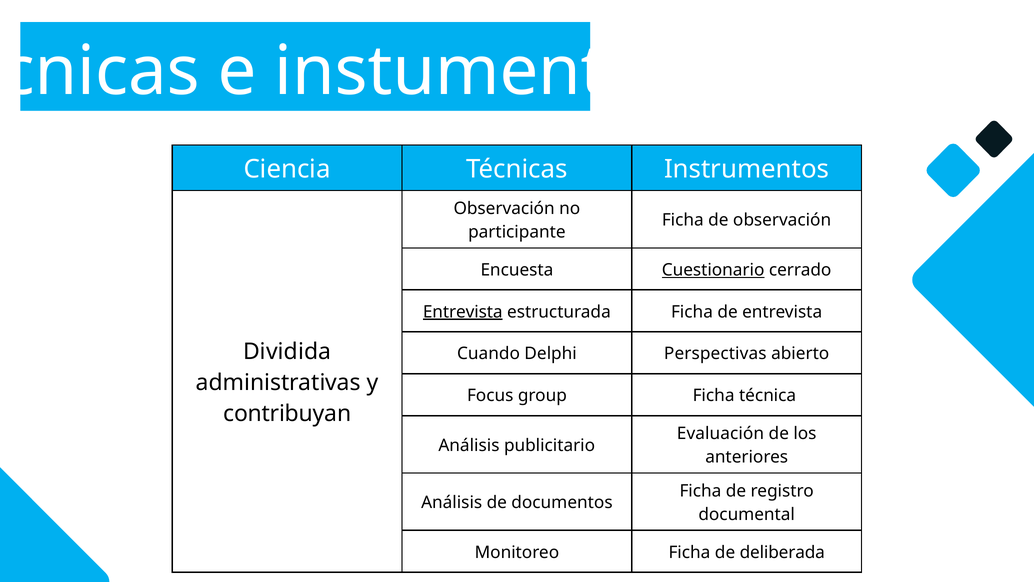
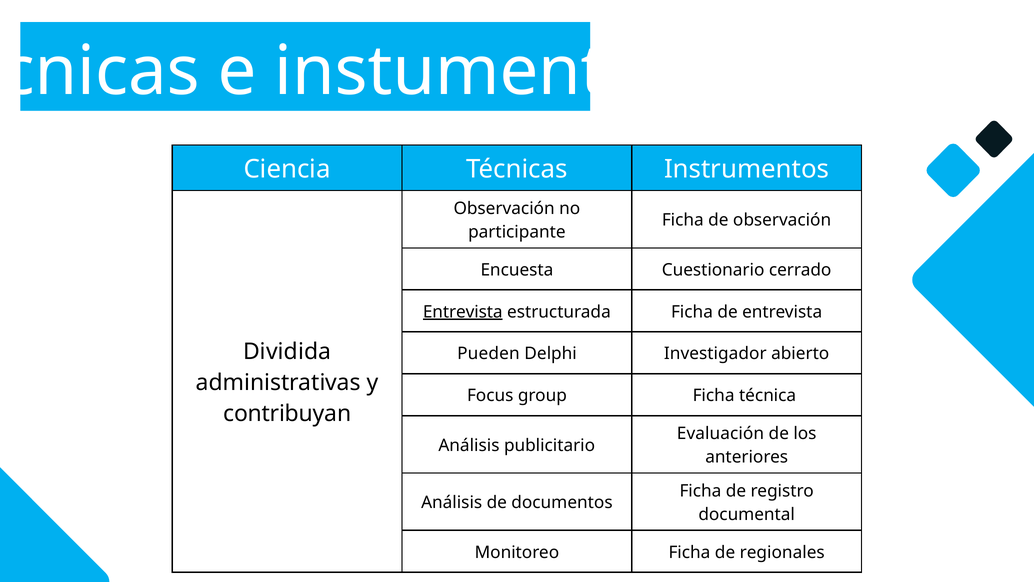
Cuestionario underline: present -> none
Cuando: Cuando -> Pueden
Perspectivas: Perspectivas -> Investigador
deliberada: deliberada -> regionales
